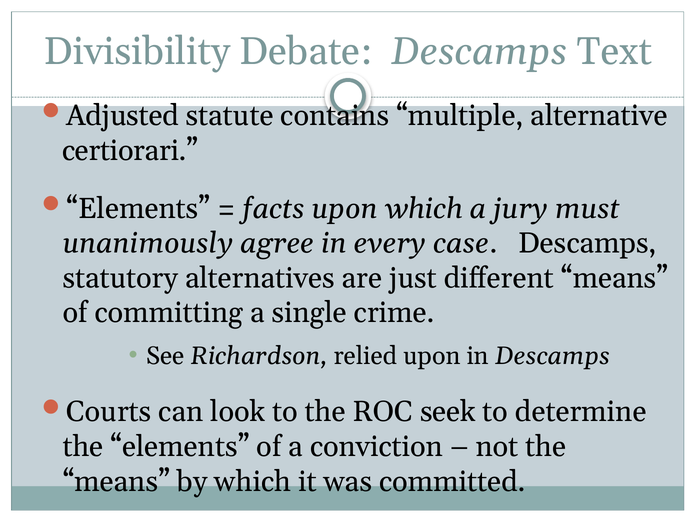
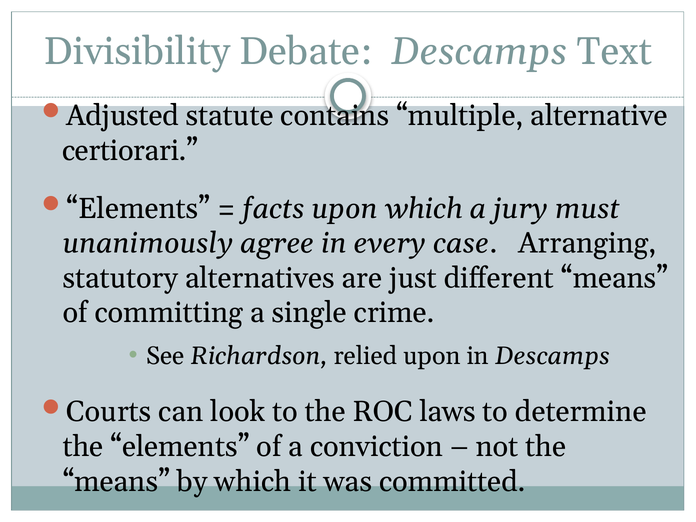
case Descamps: Descamps -> Arranging
seek: seek -> laws
